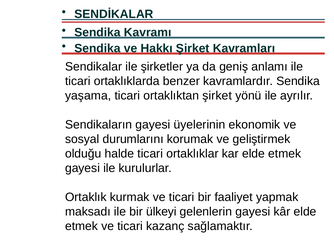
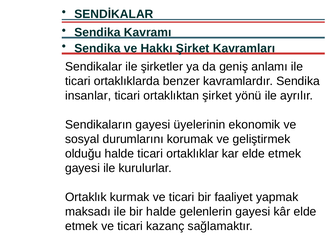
yaşama: yaşama -> insanlar
bir ülkeyi: ülkeyi -> halde
